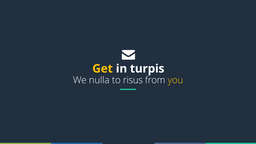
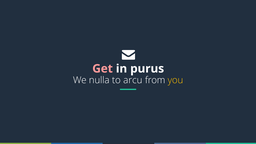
Get colour: yellow -> pink
turpis: turpis -> purus
risus: risus -> arcu
